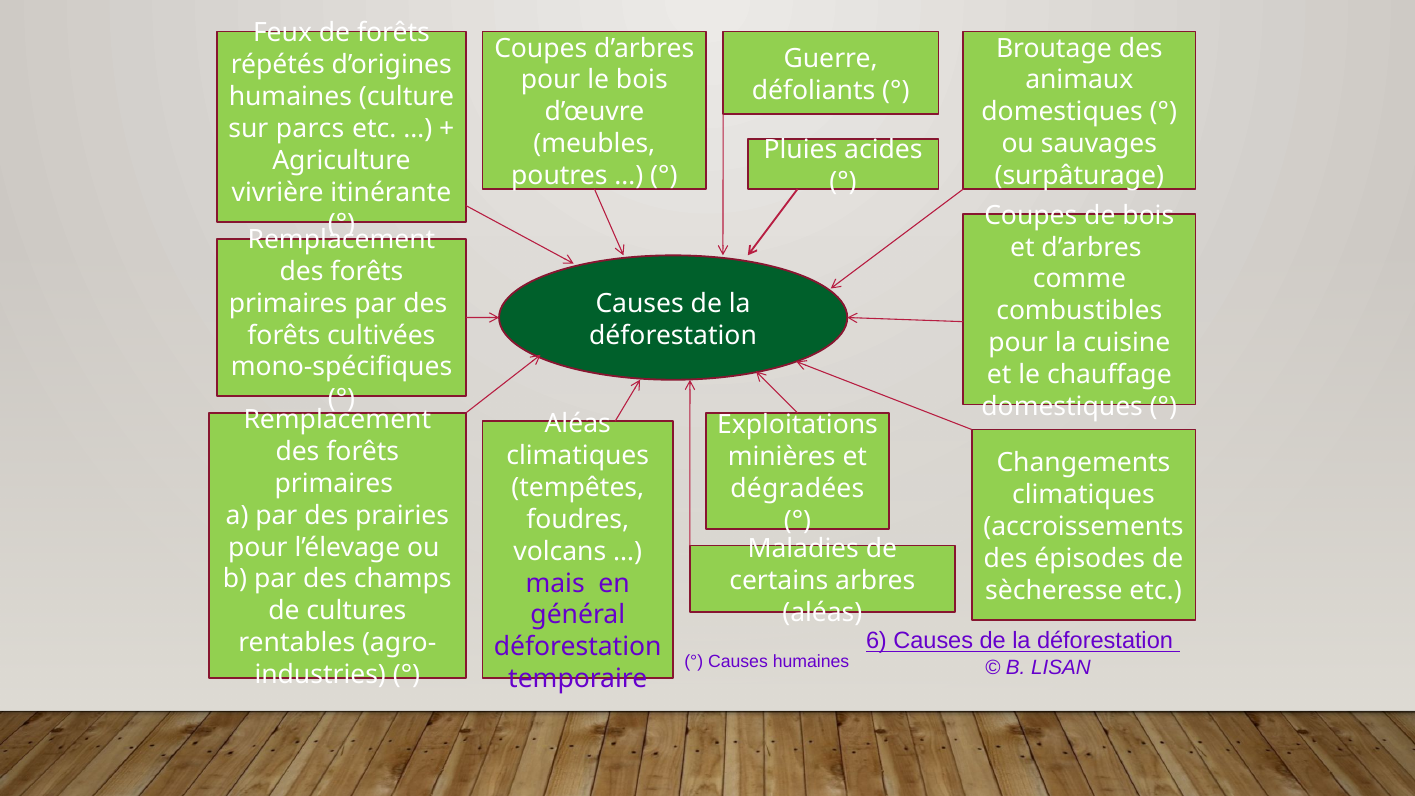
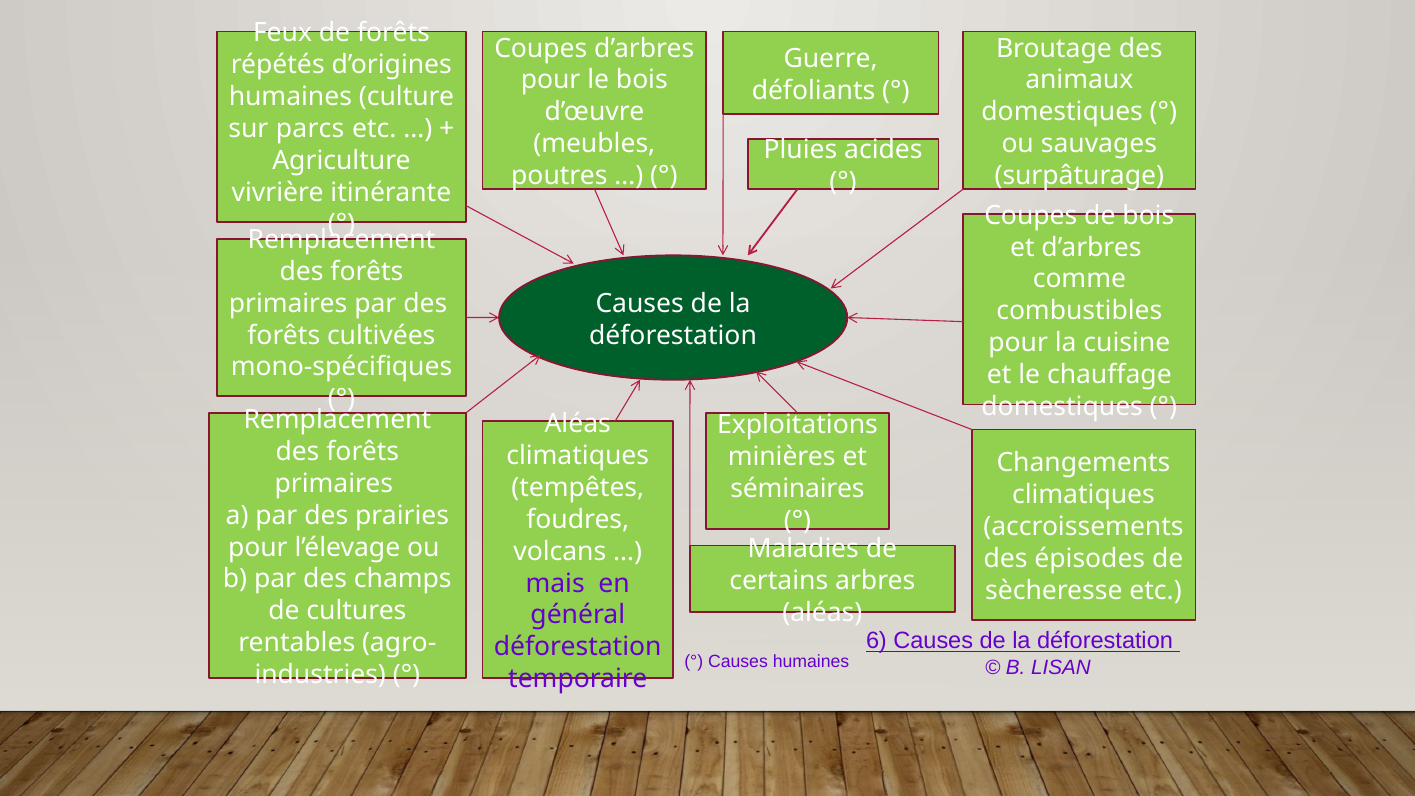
dégradées: dégradées -> séminaires
